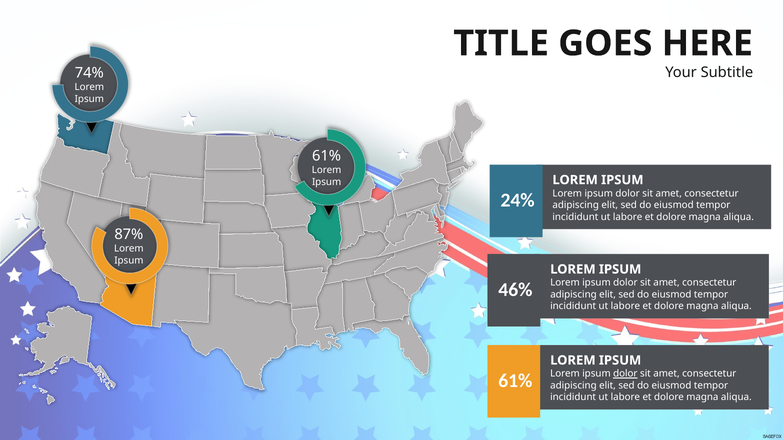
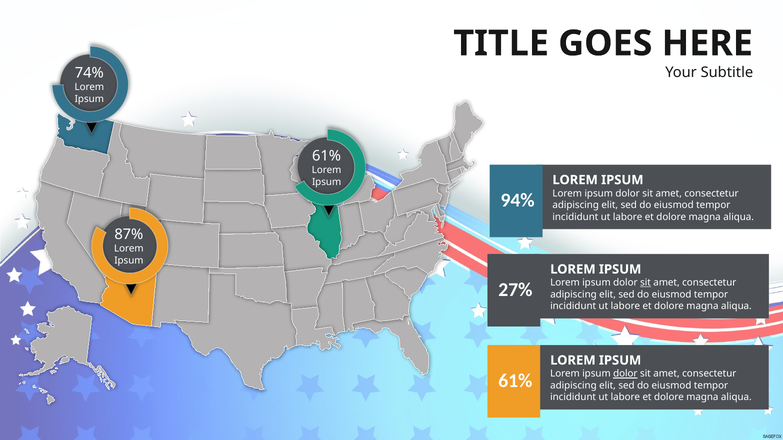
24%: 24% -> 94%
sit at (645, 283) underline: none -> present
46%: 46% -> 27%
